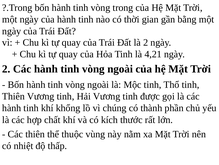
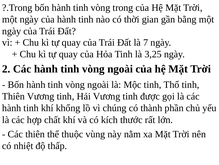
là 2: 2 -> 7
4,21: 4,21 -> 3,25
